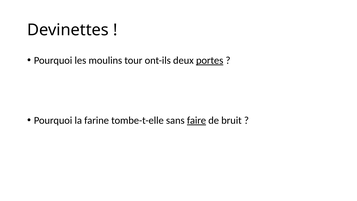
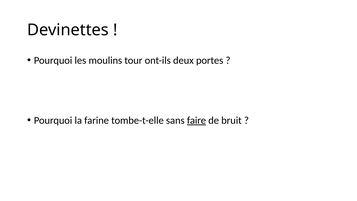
portes underline: present -> none
